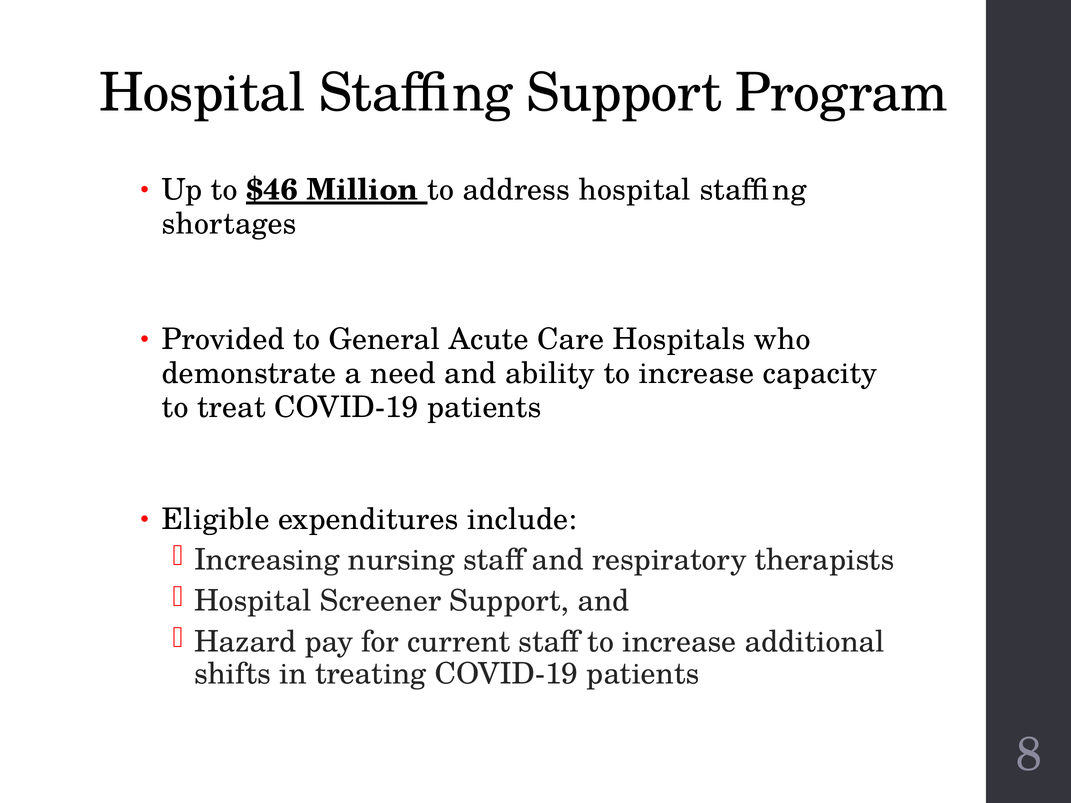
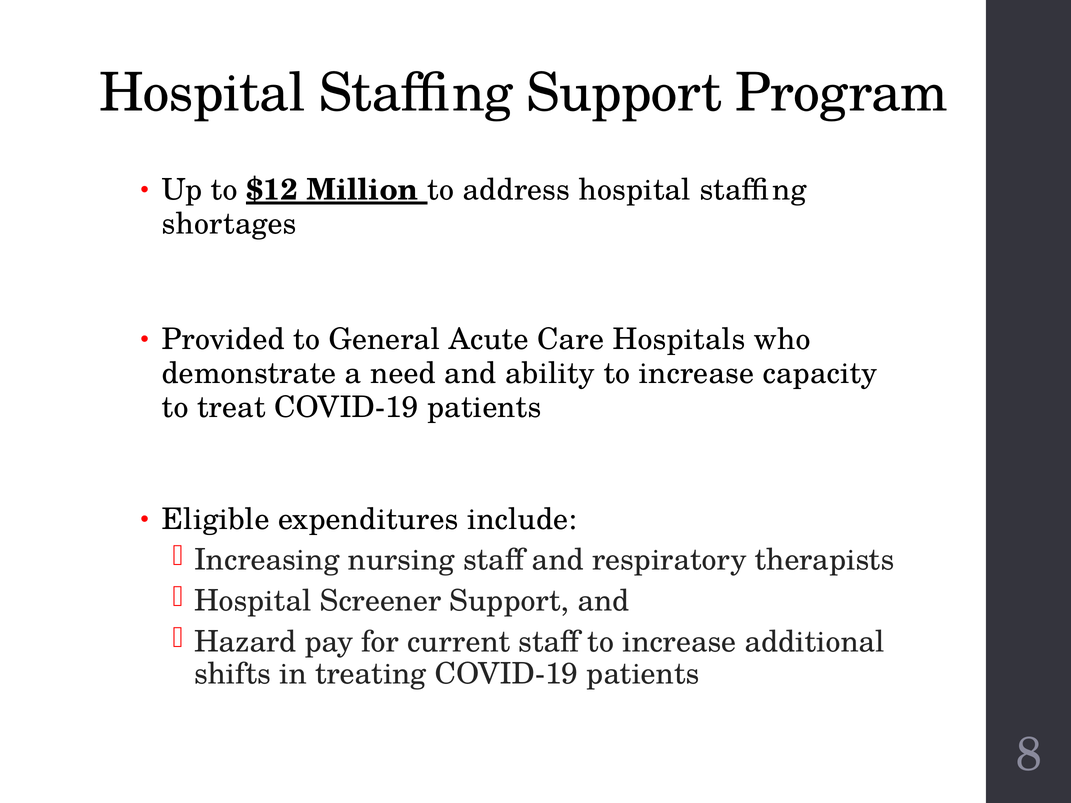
$46: $46 -> $12
